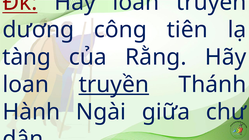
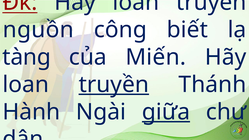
dương: dương -> nguồn
tiên: tiên -> biết
Rằng: Rằng -> Miến
giữa underline: none -> present
